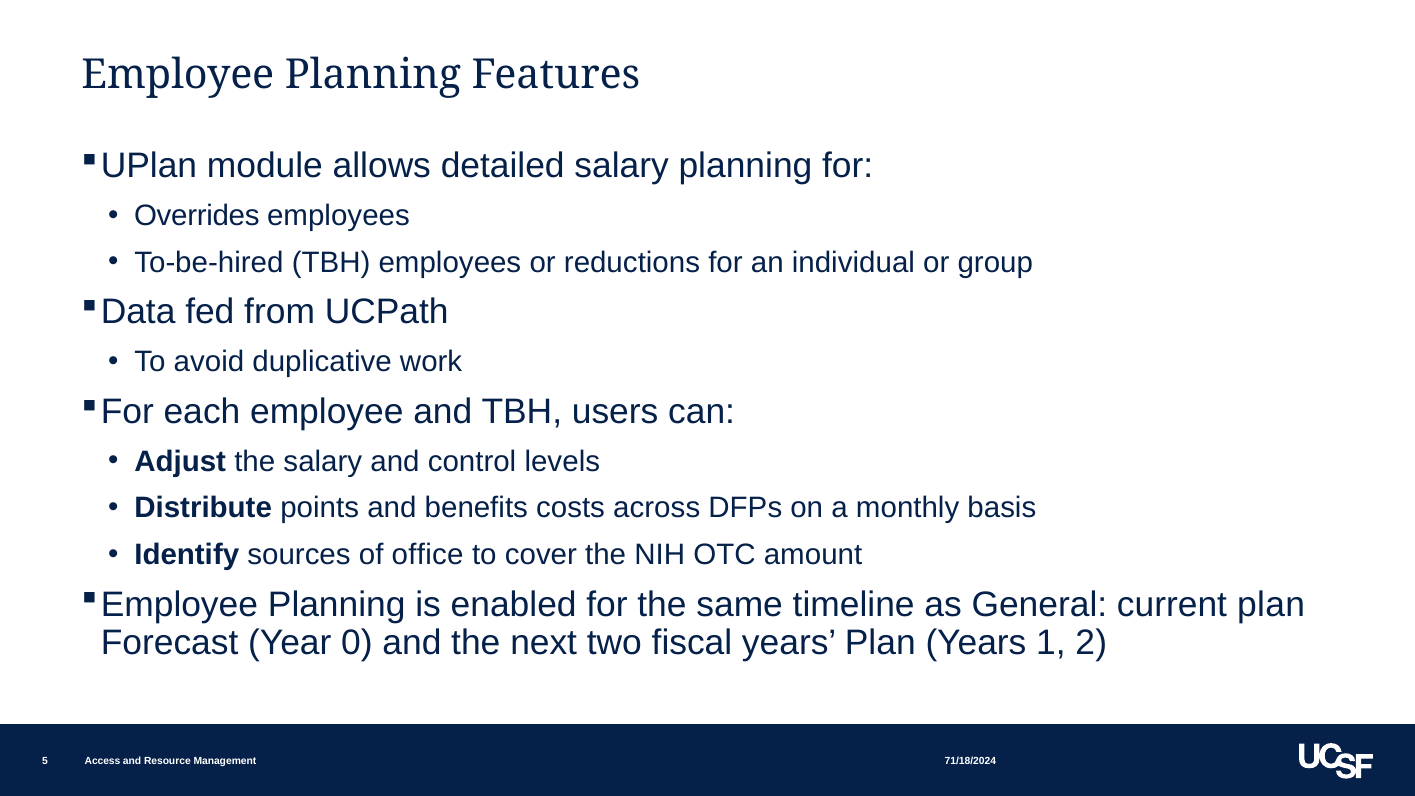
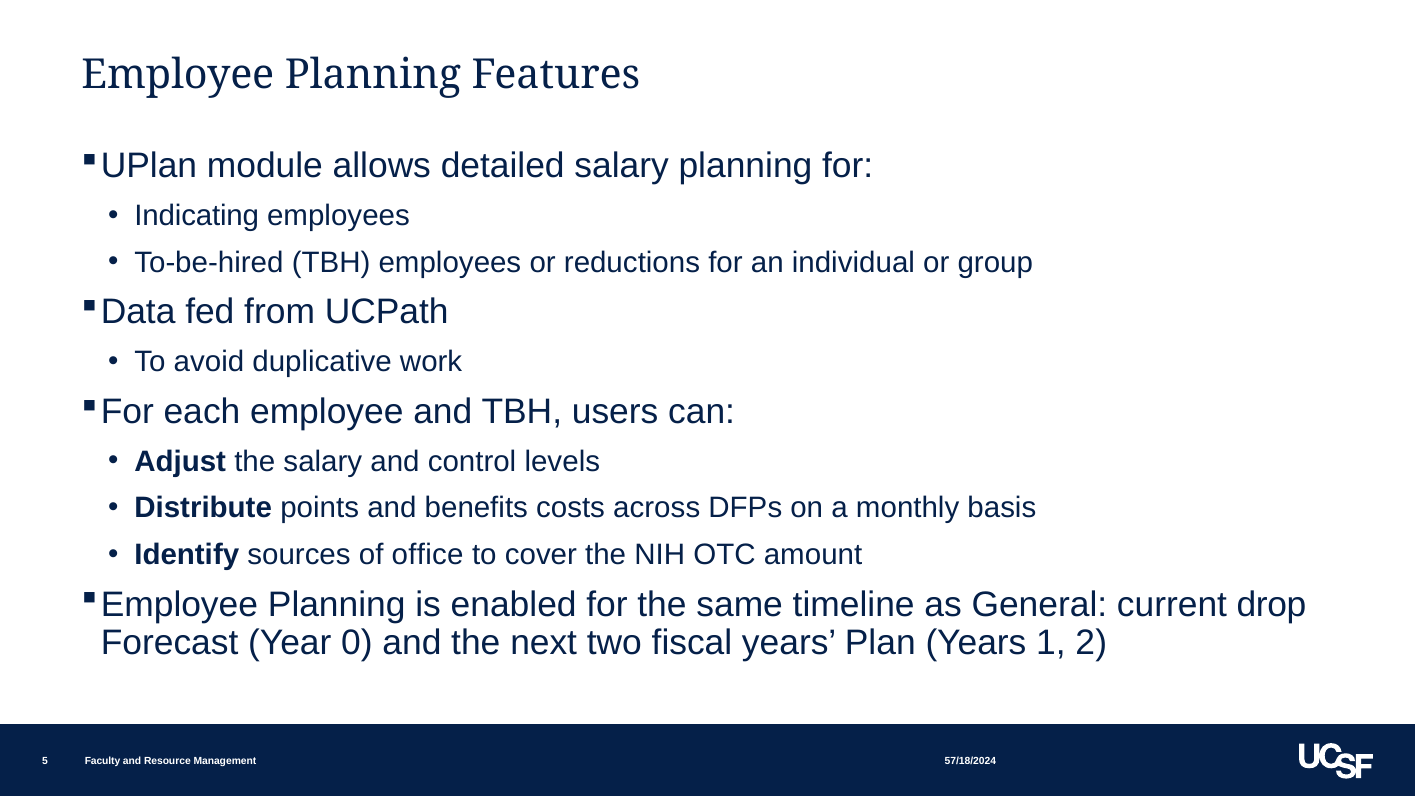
Overrides: Overrides -> Indicating
current plan: plan -> drop
Access: Access -> Faculty
71/18/2024: 71/18/2024 -> 57/18/2024
